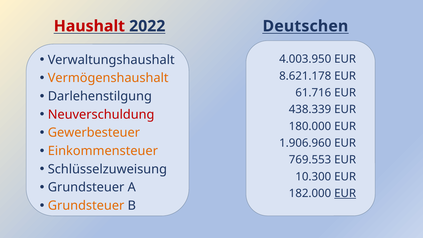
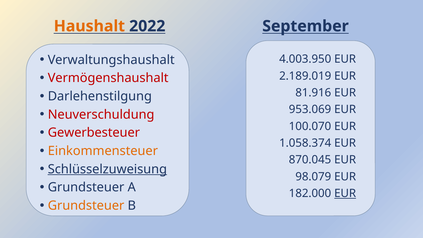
Haushalt colour: red -> orange
Deutschen: Deutschen -> September
Vermögenshaushalt colour: orange -> red
8.621.178: 8.621.178 -> 2.189.019
61.716: 61.716 -> 81.916
438.339: 438.339 -> 953.069
180.000: 180.000 -> 100.070
Gewerbesteuer colour: orange -> red
1.906.960: 1.906.960 -> 1.058.374
769.553: 769.553 -> 870.045
Schlüsselzuweisung underline: none -> present
10.300: 10.300 -> 98.079
